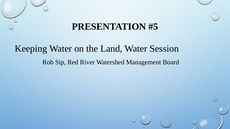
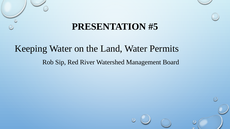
Session: Session -> Permits
